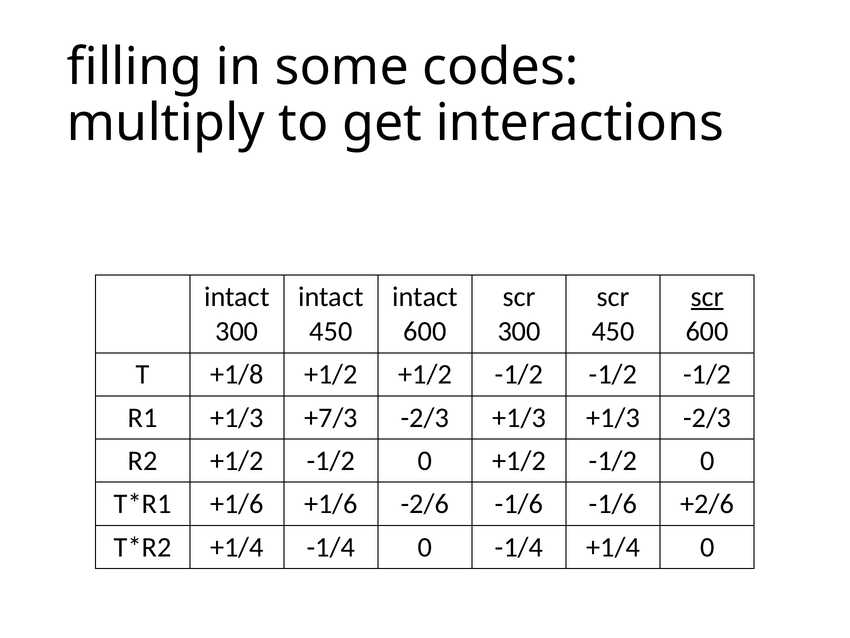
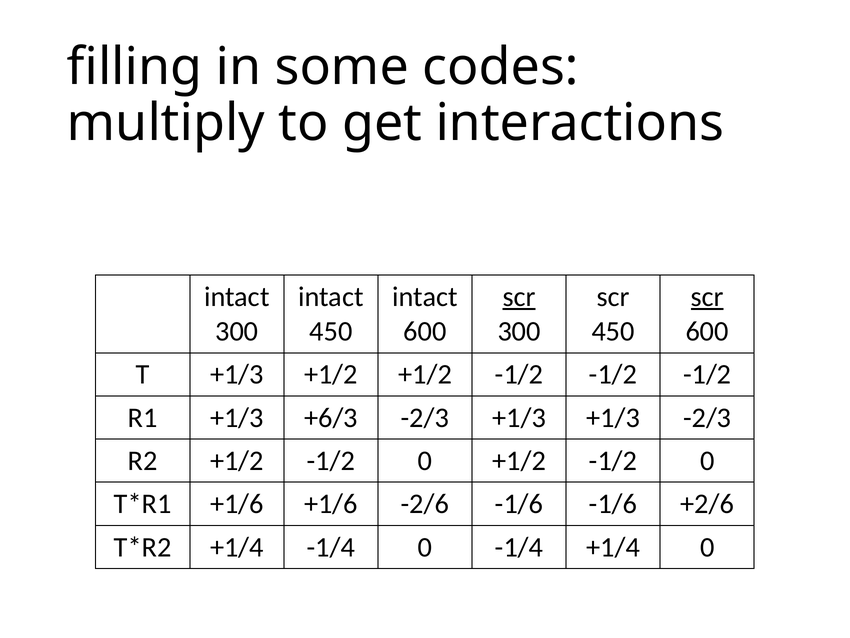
scr at (519, 297) underline: none -> present
T +1/8: +1/8 -> +1/3
+7/3: +7/3 -> +6/3
